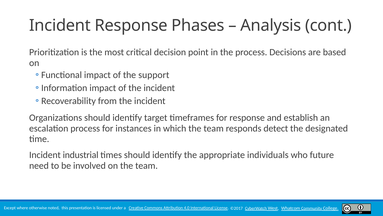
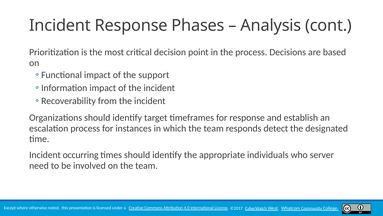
industrial: industrial -> occurring
future: future -> server
